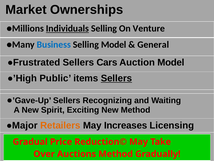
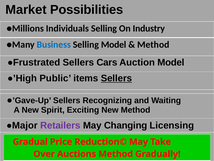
Ownerships: Ownerships -> Possibilities
Individuals underline: present -> none
Venture: Venture -> Industry
General at (153, 44): General -> Method
Retailers colour: orange -> purple
Increases: Increases -> Changing
